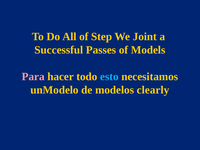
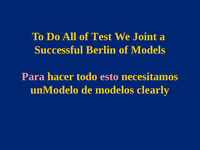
Step: Step -> Test
Passes: Passes -> Berlin
esto colour: light blue -> pink
